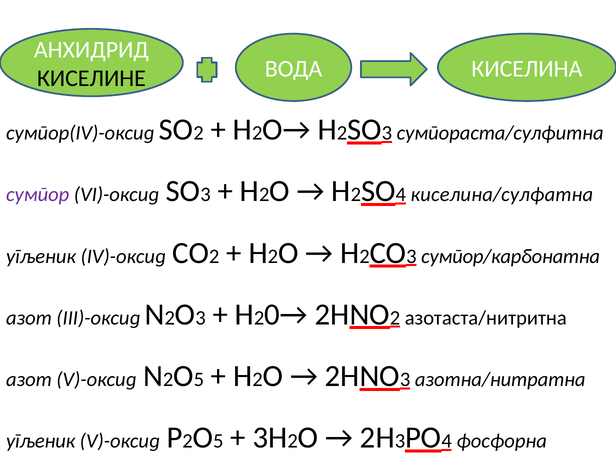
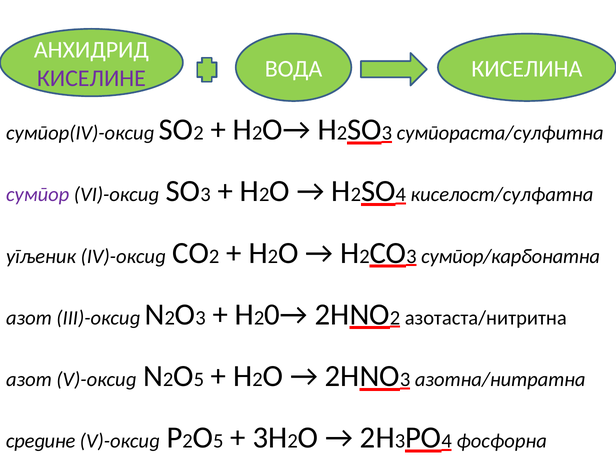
КИСЕЛИНЕ colour: black -> purple
киселина/сулфатна: киселина/сулфатна -> киселост/сулфатна
угљеник at (41, 441): угљеник -> средине
